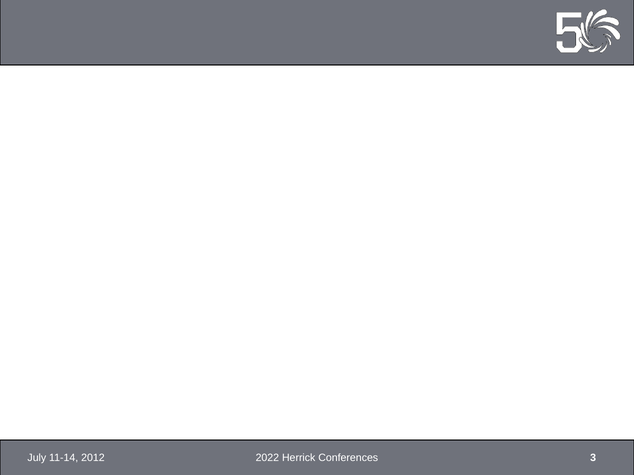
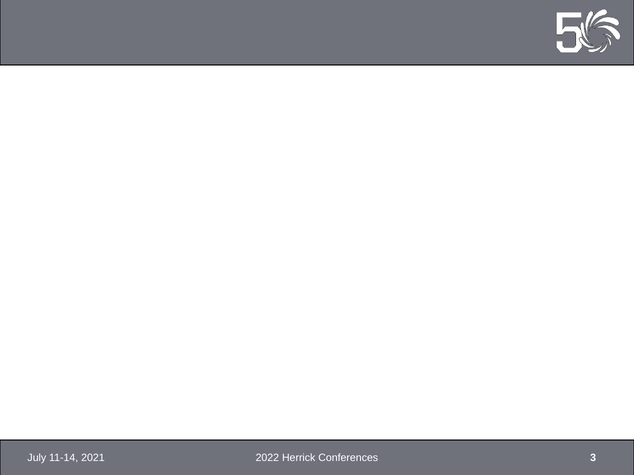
2012: 2012 -> 2021
